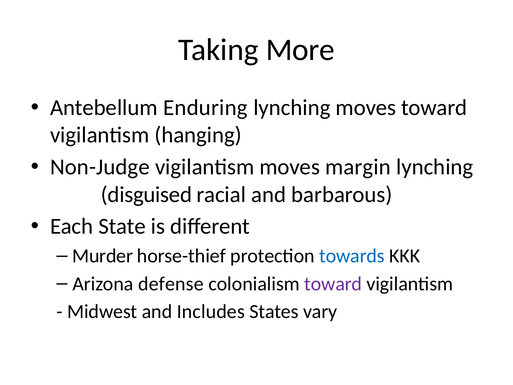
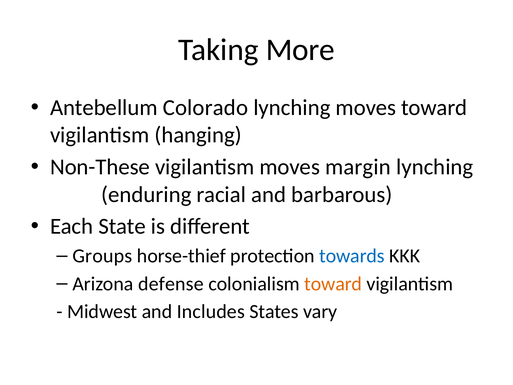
Enduring: Enduring -> Colorado
Non-Judge: Non-Judge -> Non-These
disguised: disguised -> enduring
Murder: Murder -> Groups
toward at (333, 284) colour: purple -> orange
